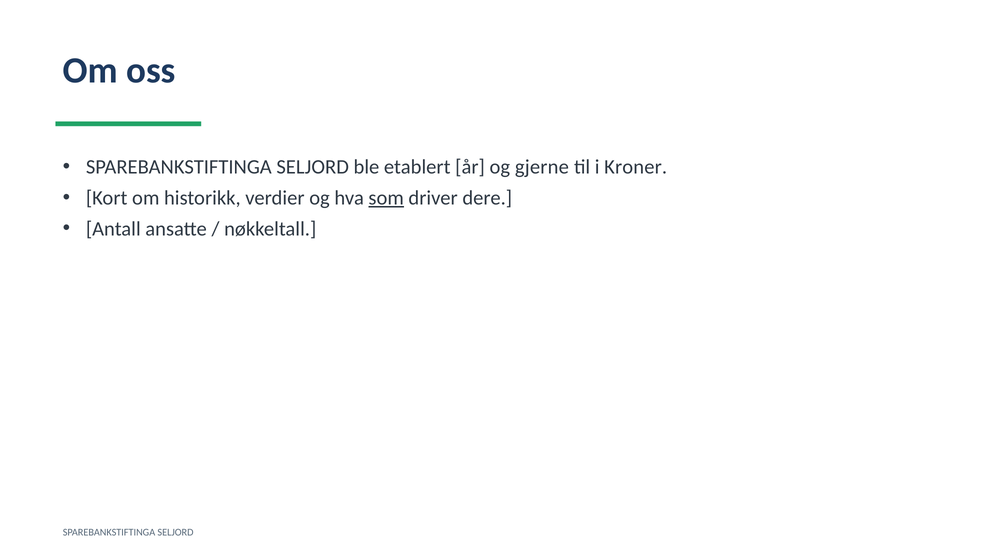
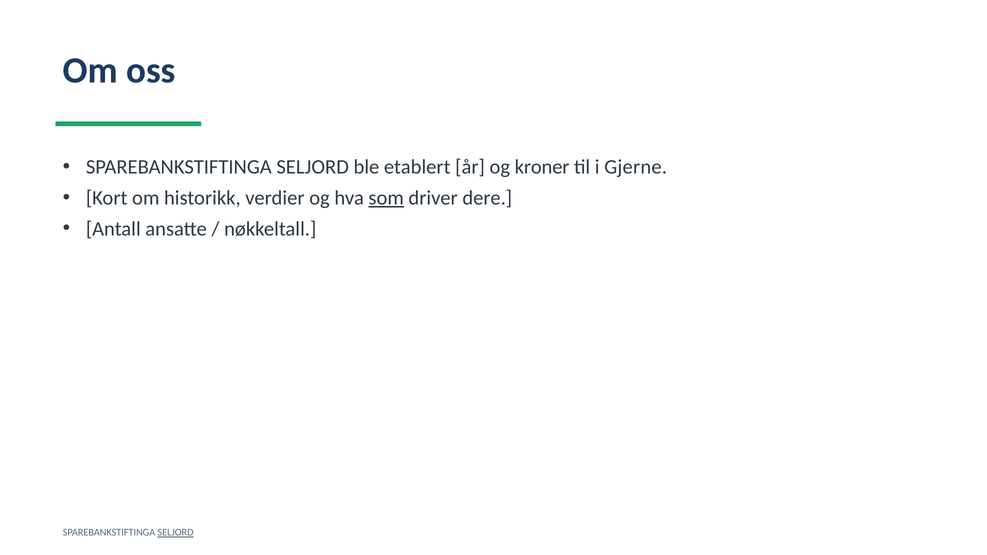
gjerne: gjerne -> kroner
Kroner: Kroner -> Gjerne
SELJORD at (175, 533) underline: none -> present
